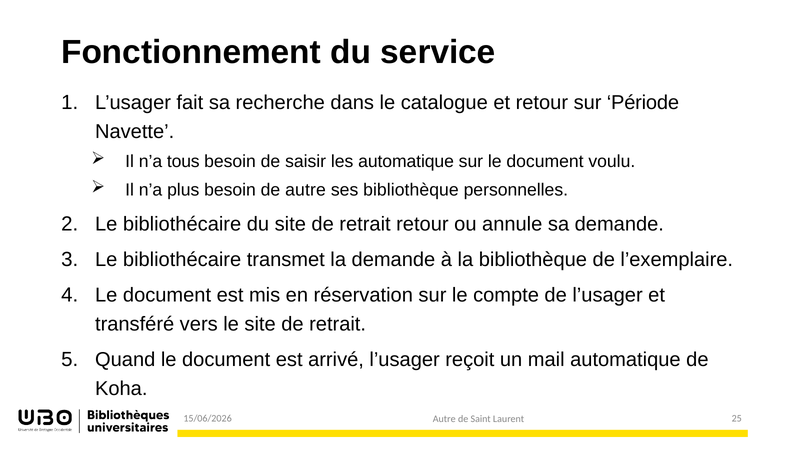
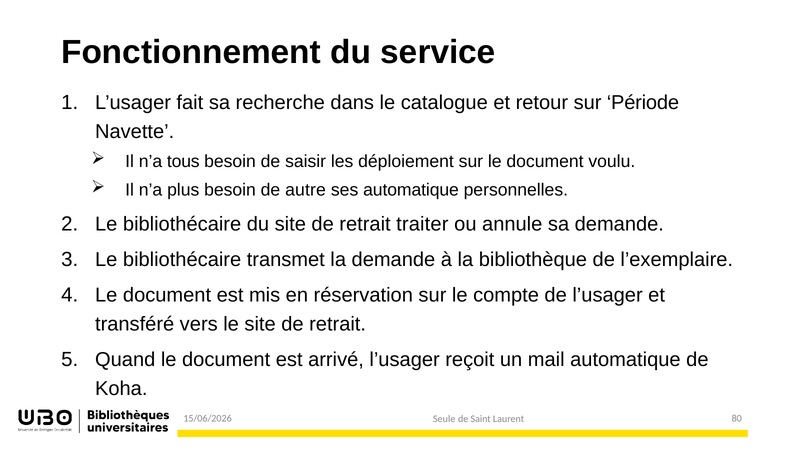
les automatique: automatique -> déploiement
ses bibliothèque: bibliothèque -> automatique
retrait retour: retour -> traiter
Autre at (444, 420): Autre -> Seule
25: 25 -> 80
